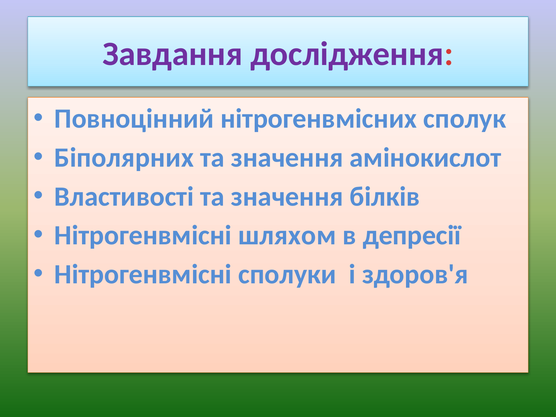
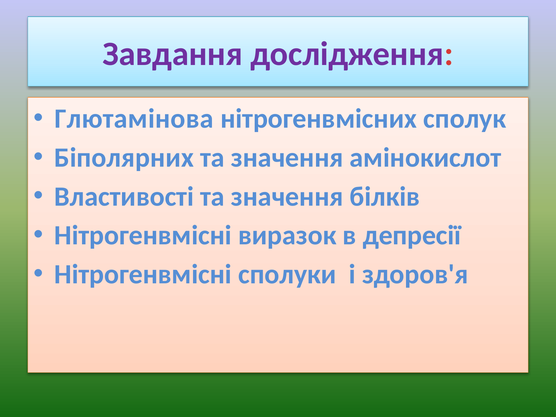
Повноцінний: Повноцінний -> Глютамінова
шляхом: шляхом -> виразок
